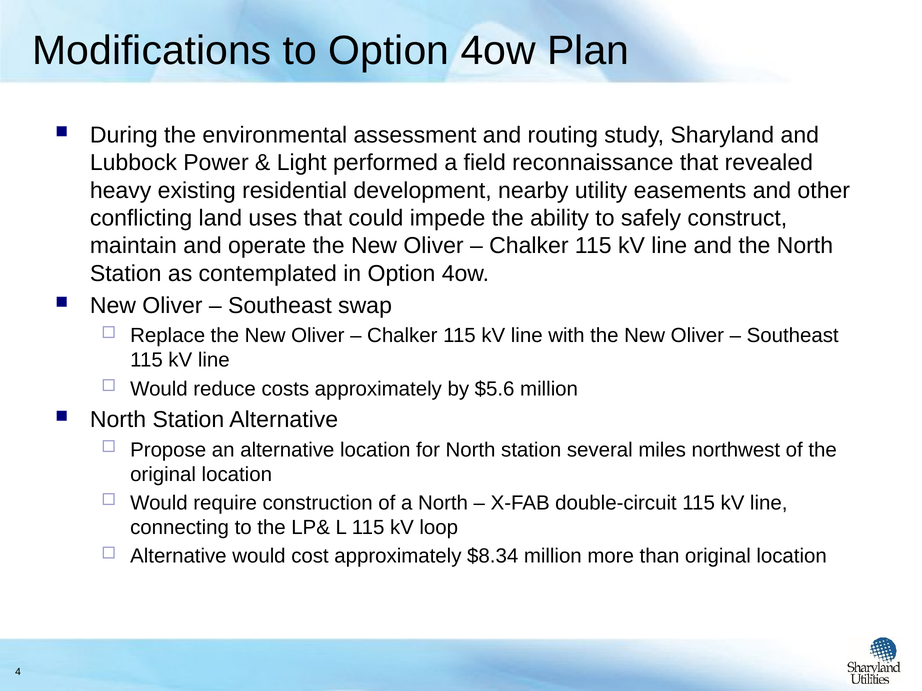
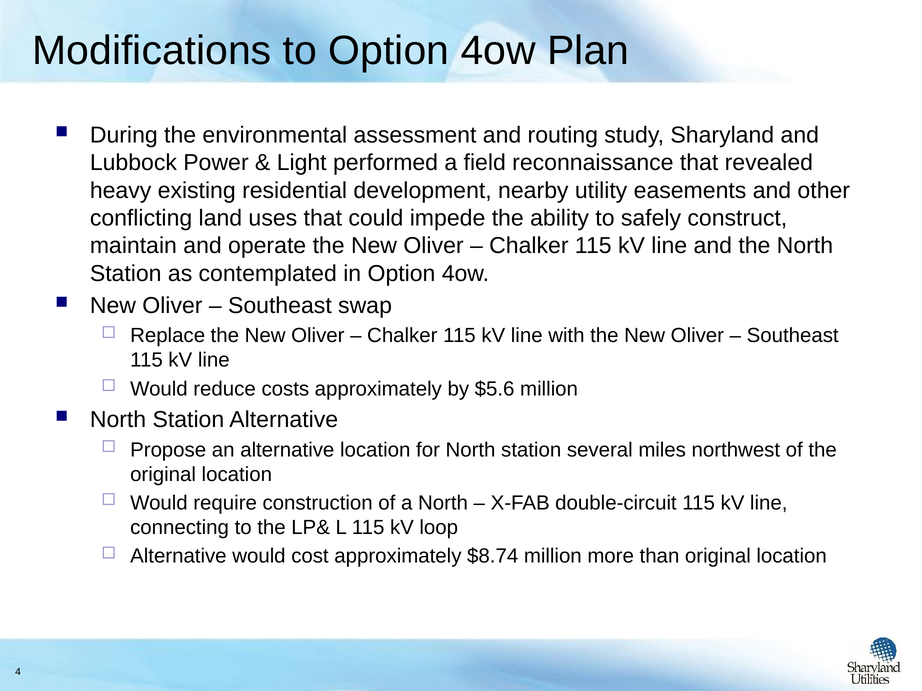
$8.34: $8.34 -> $8.74
